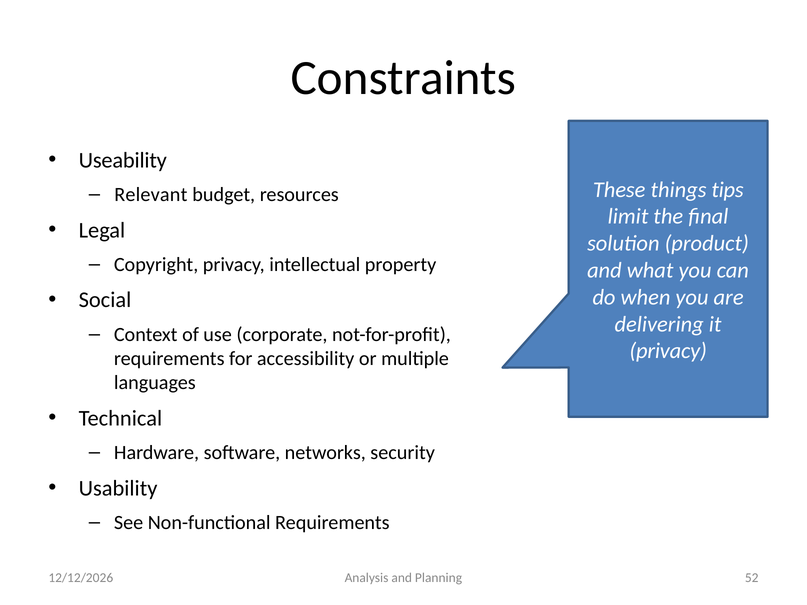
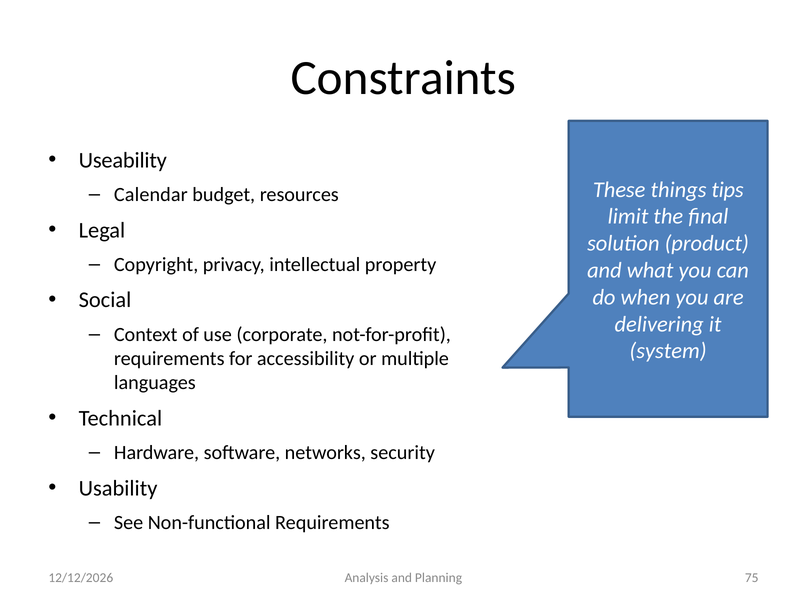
Relevant: Relevant -> Calendar
privacy at (668, 351): privacy -> system
52: 52 -> 75
